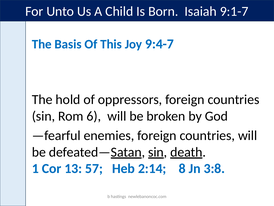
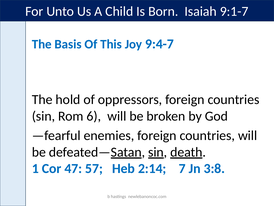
13: 13 -> 47
8: 8 -> 7
